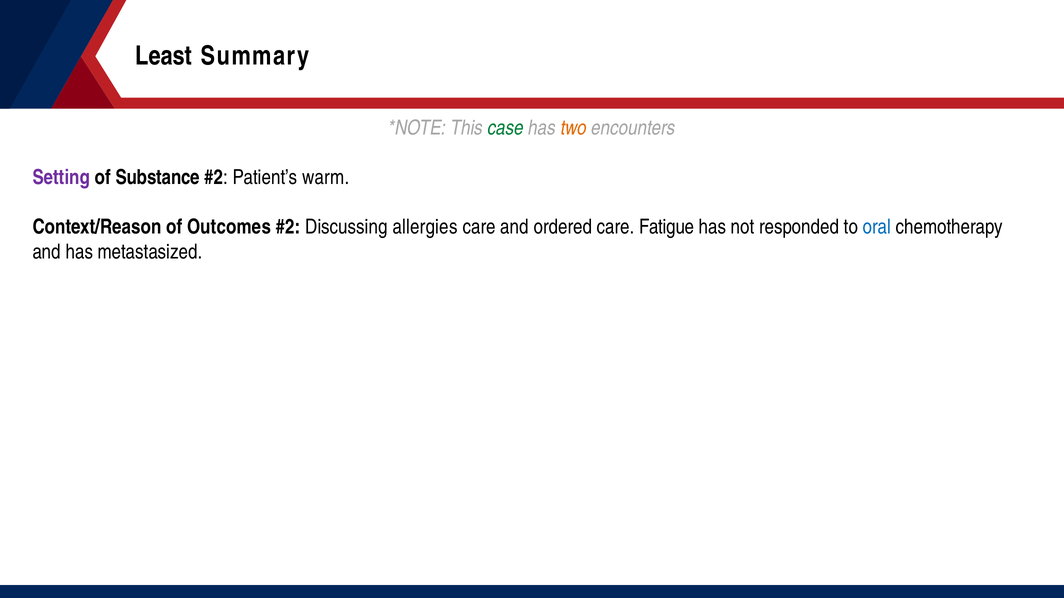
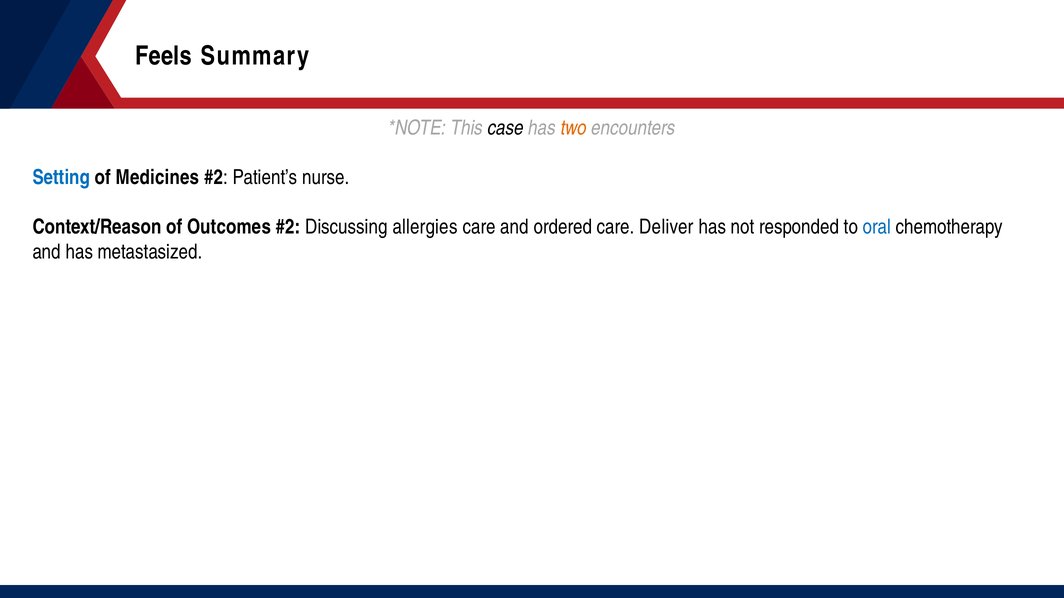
Least: Least -> Feels
case colour: green -> black
Setting colour: purple -> blue
Substance: Substance -> Medicines
warm: warm -> nurse
Fatigue: Fatigue -> Deliver
